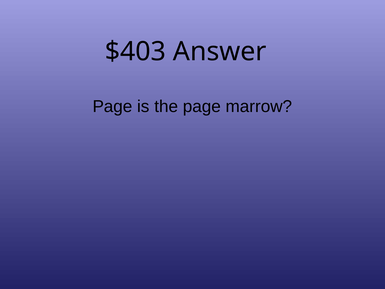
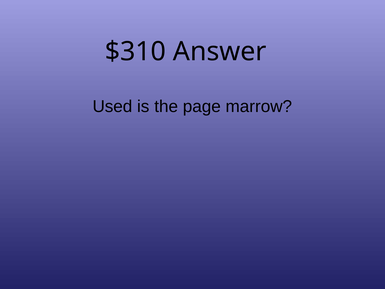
$403: $403 -> $310
Page at (112, 106): Page -> Used
